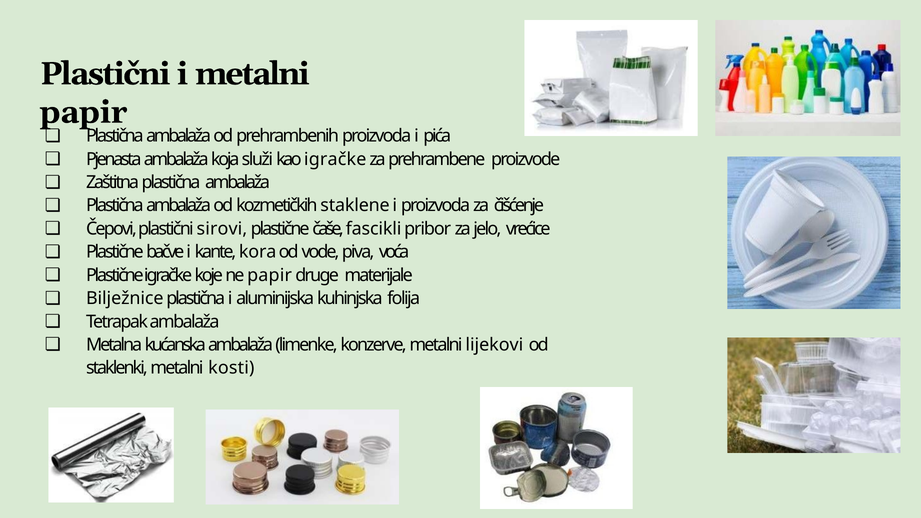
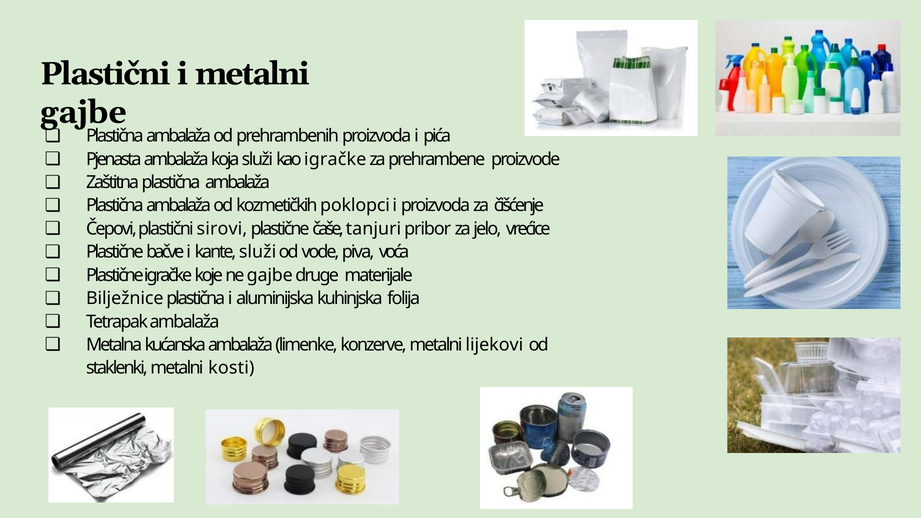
papir at (83, 112): papir -> gajbe
staklene: staklene -> poklopci
fascikli: fascikli -> tanjuri
kante kora: kora -> služi
ne papir: papir -> gajbe
